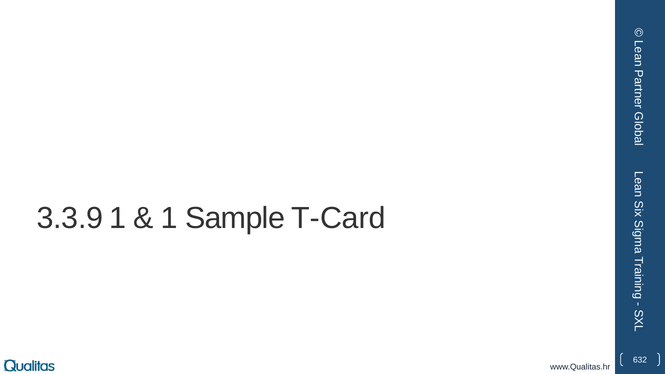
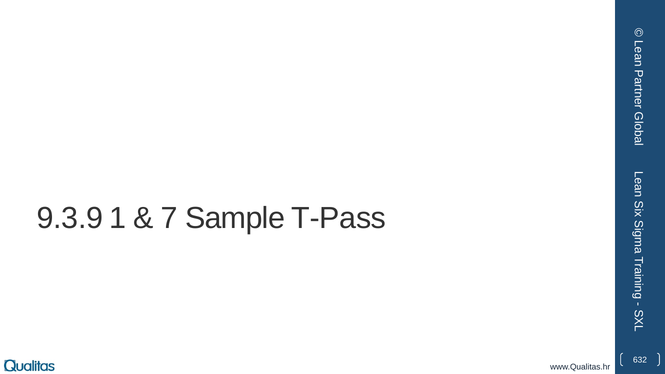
3.3.9: 3.3.9 -> 9.3.9
1 at (169, 218): 1 -> 7
T-Card: T-Card -> T-Pass
